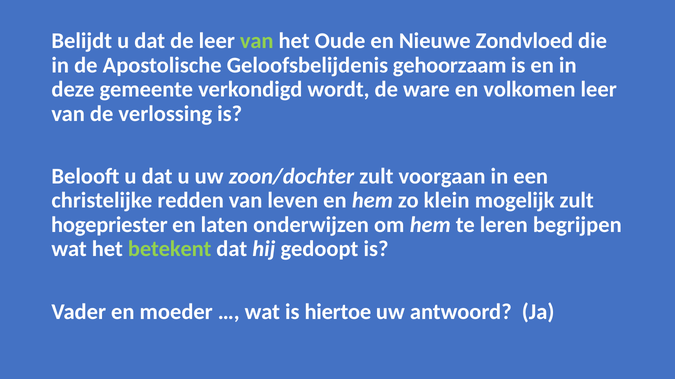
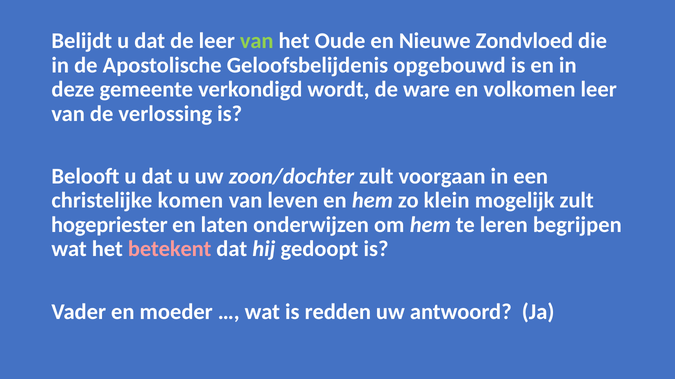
gehoorzaam: gehoorzaam -> opgebouwd
redden: redden -> komen
betekent colour: light green -> pink
hiertoe: hiertoe -> redden
